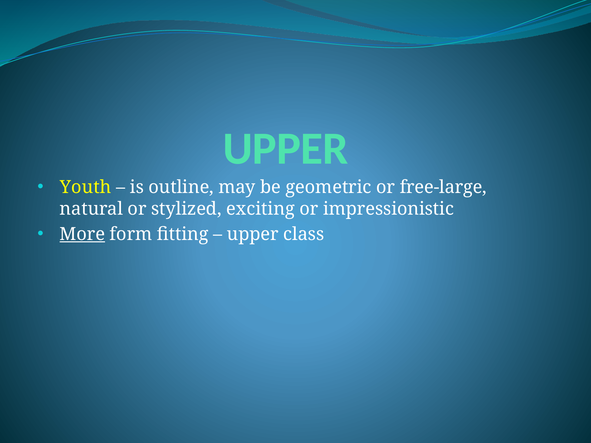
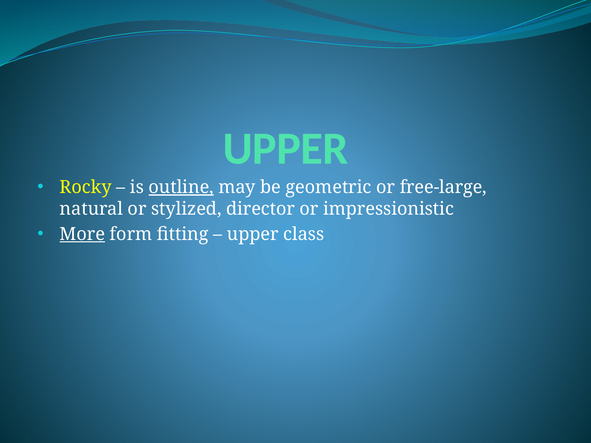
Youth: Youth -> Rocky
outline underline: none -> present
exciting: exciting -> director
